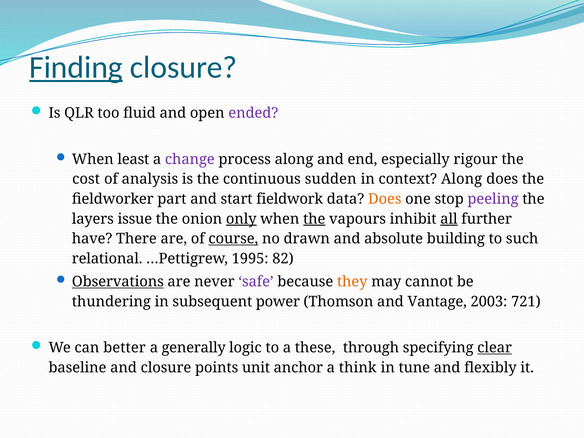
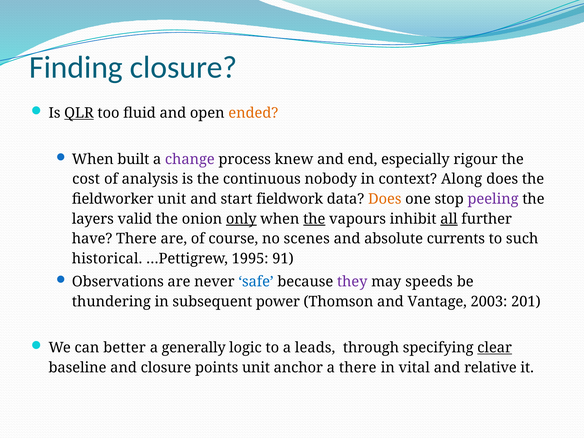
Finding underline: present -> none
QLR underline: none -> present
ended colour: purple -> orange
least: least -> built
process along: along -> knew
sudden: sudden -> nobody
fieldworker part: part -> unit
issue: issue -> valid
course underline: present -> none
drawn: drawn -> scenes
building: building -> currents
relational: relational -> historical
82: 82 -> 91
Observations underline: present -> none
safe colour: purple -> blue
they colour: orange -> purple
cannot: cannot -> speeds
721: 721 -> 201
these: these -> leads
a think: think -> there
tune: tune -> vital
flexibly: flexibly -> relative
